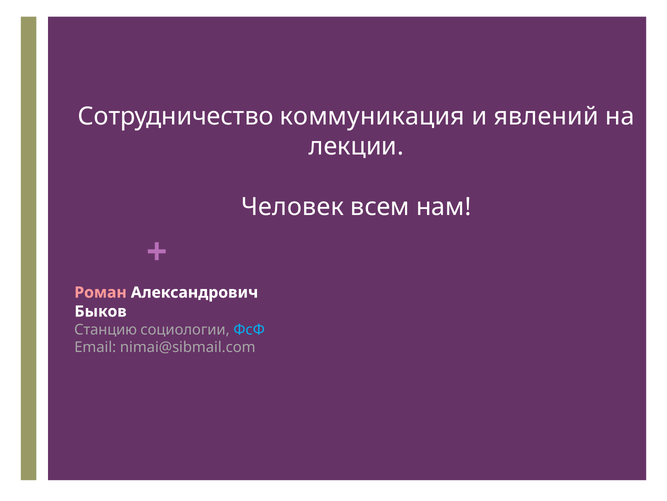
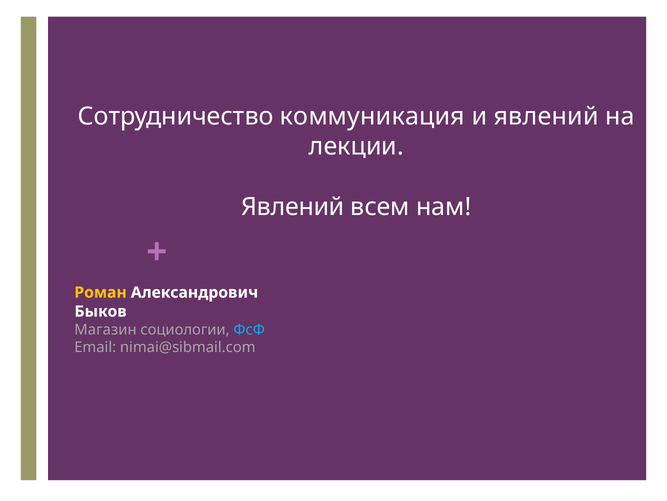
Человек at (293, 206): Человек -> Явлений
Роман colour: pink -> yellow
Станцию: Станцию -> Магазин
